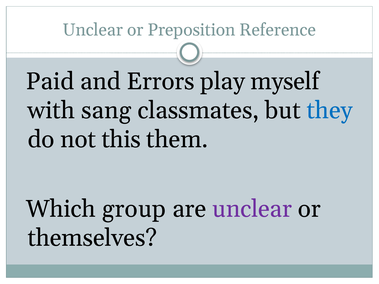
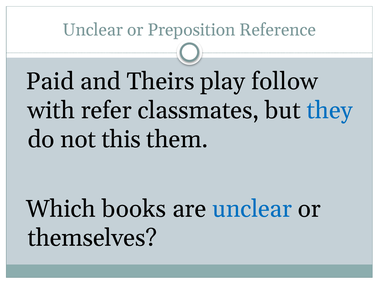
Errors: Errors -> Theirs
myself: myself -> follow
sang: sang -> refer
group: group -> books
unclear at (252, 209) colour: purple -> blue
